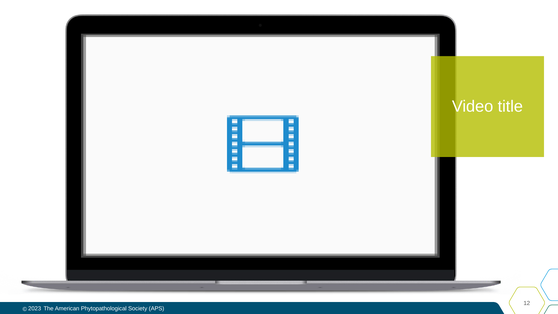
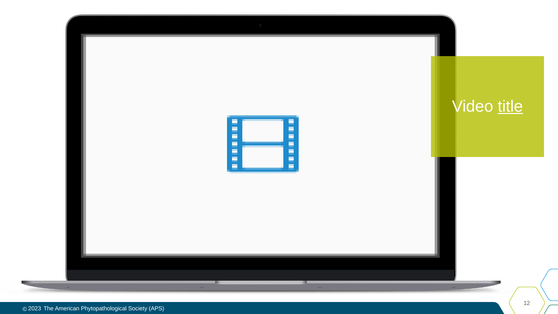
title underline: none -> present
